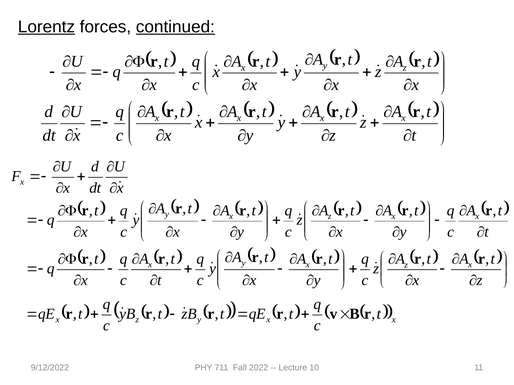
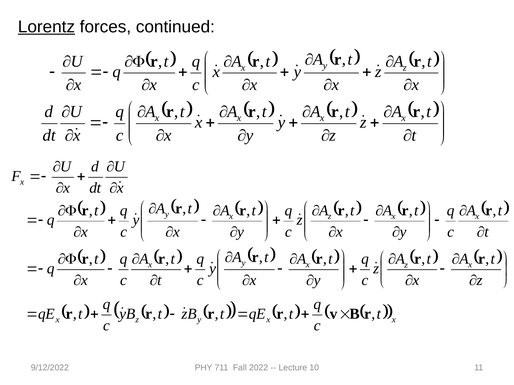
continued underline: present -> none
